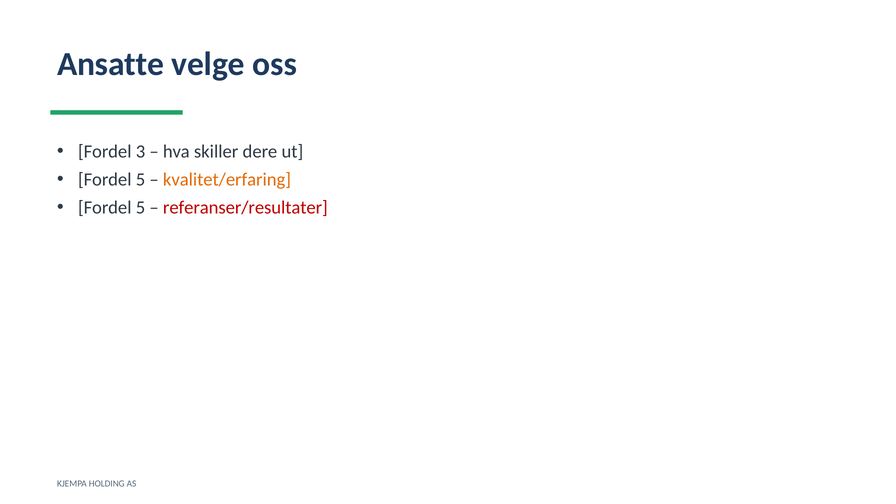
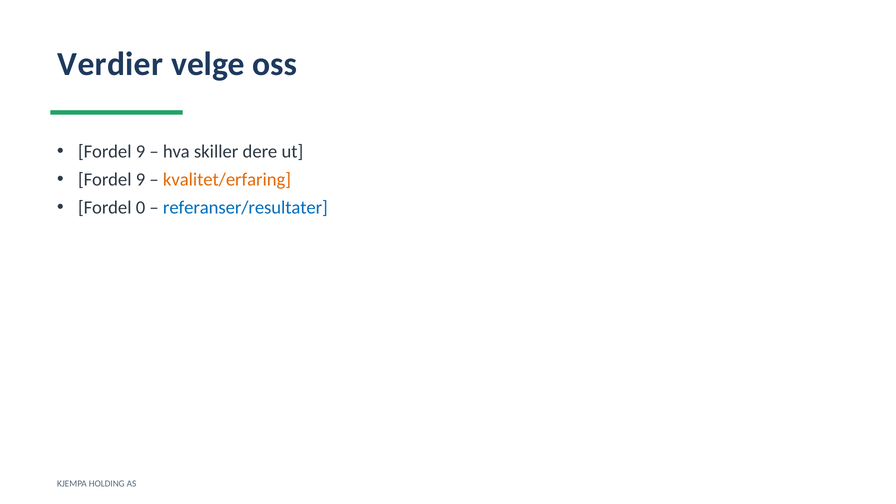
Ansatte: Ansatte -> Verdier
3 at (141, 152): 3 -> 9
5 at (141, 180): 5 -> 9
5 at (141, 208): 5 -> 0
referanser/resultater colour: red -> blue
